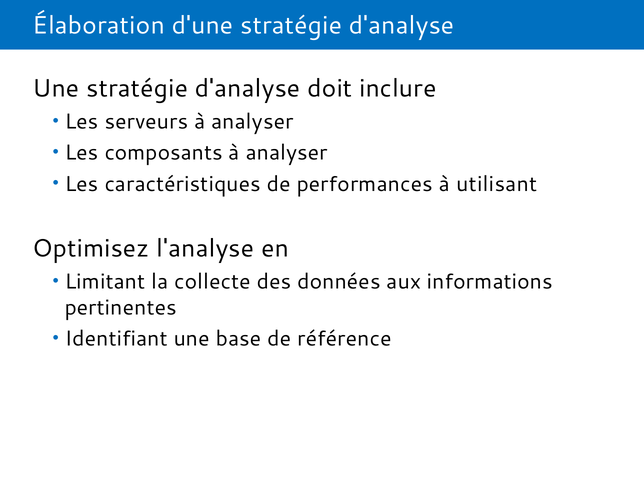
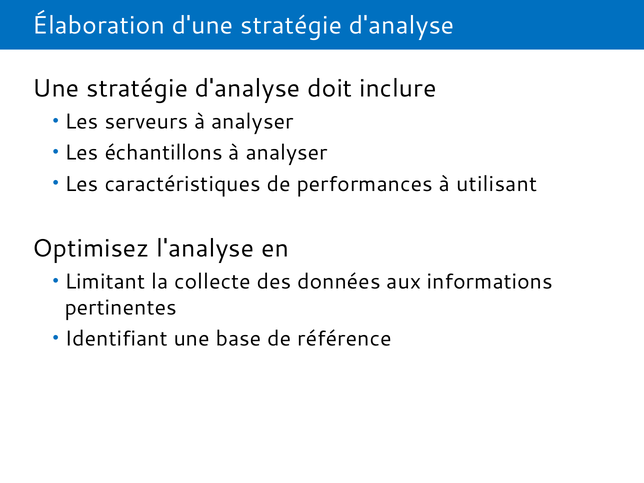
composants: composants -> échantillons
